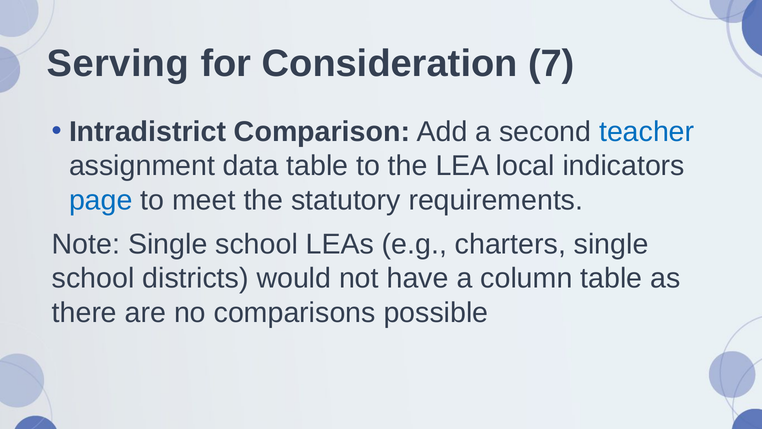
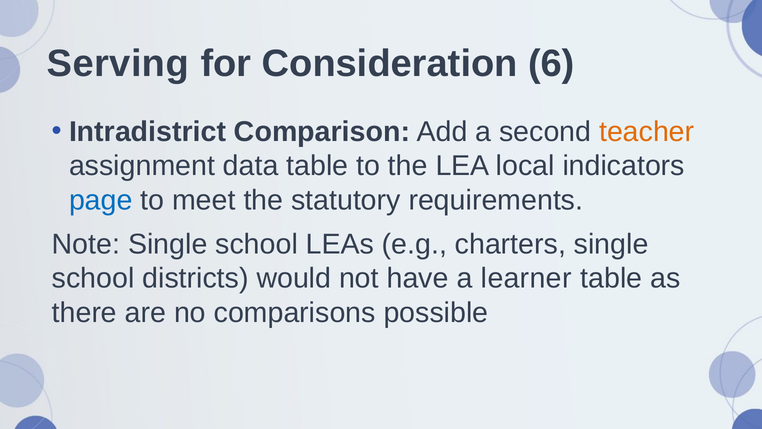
7: 7 -> 6
teacher colour: blue -> orange
column: column -> learner
